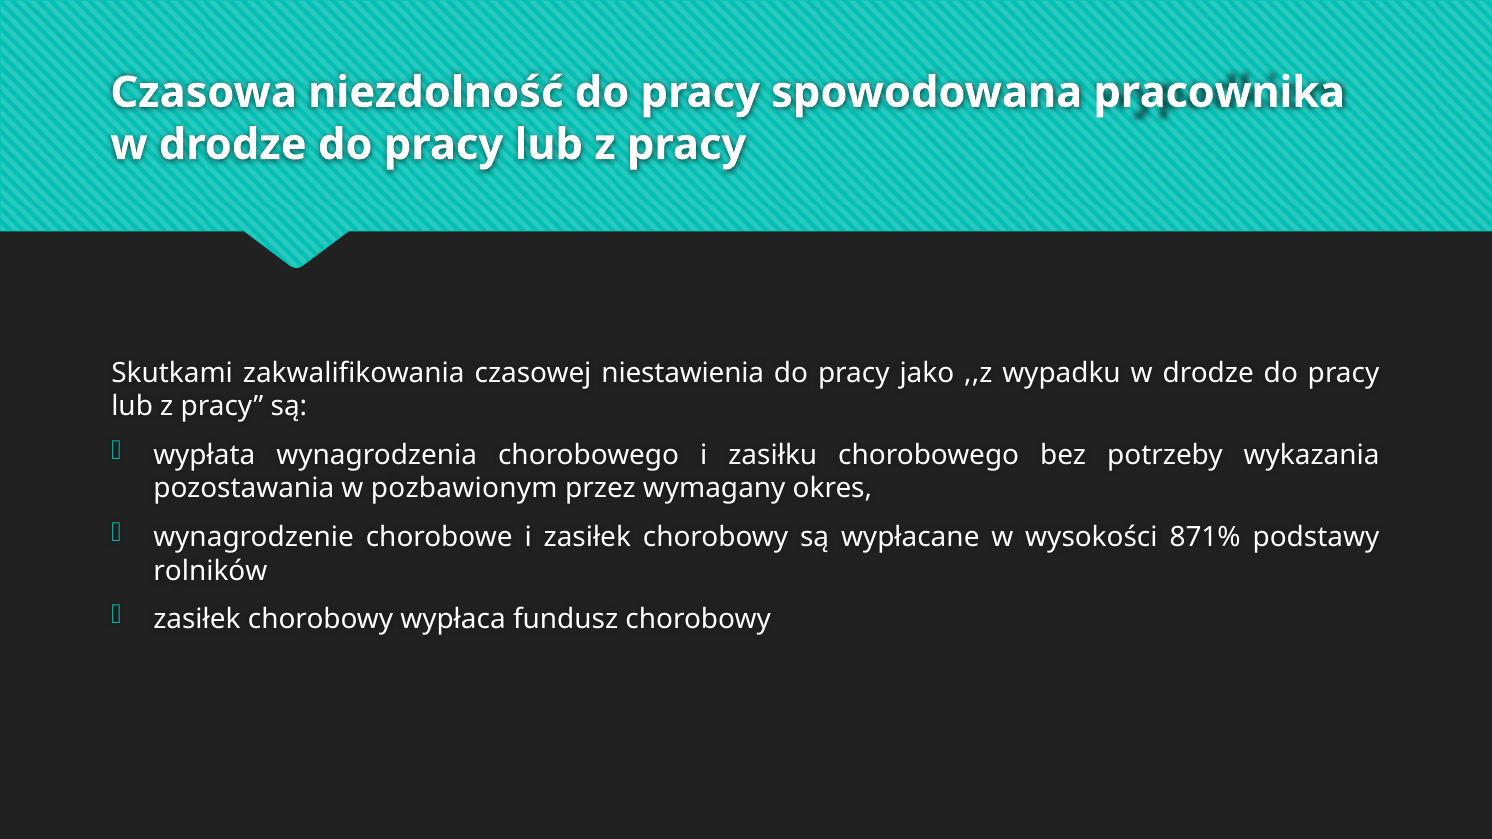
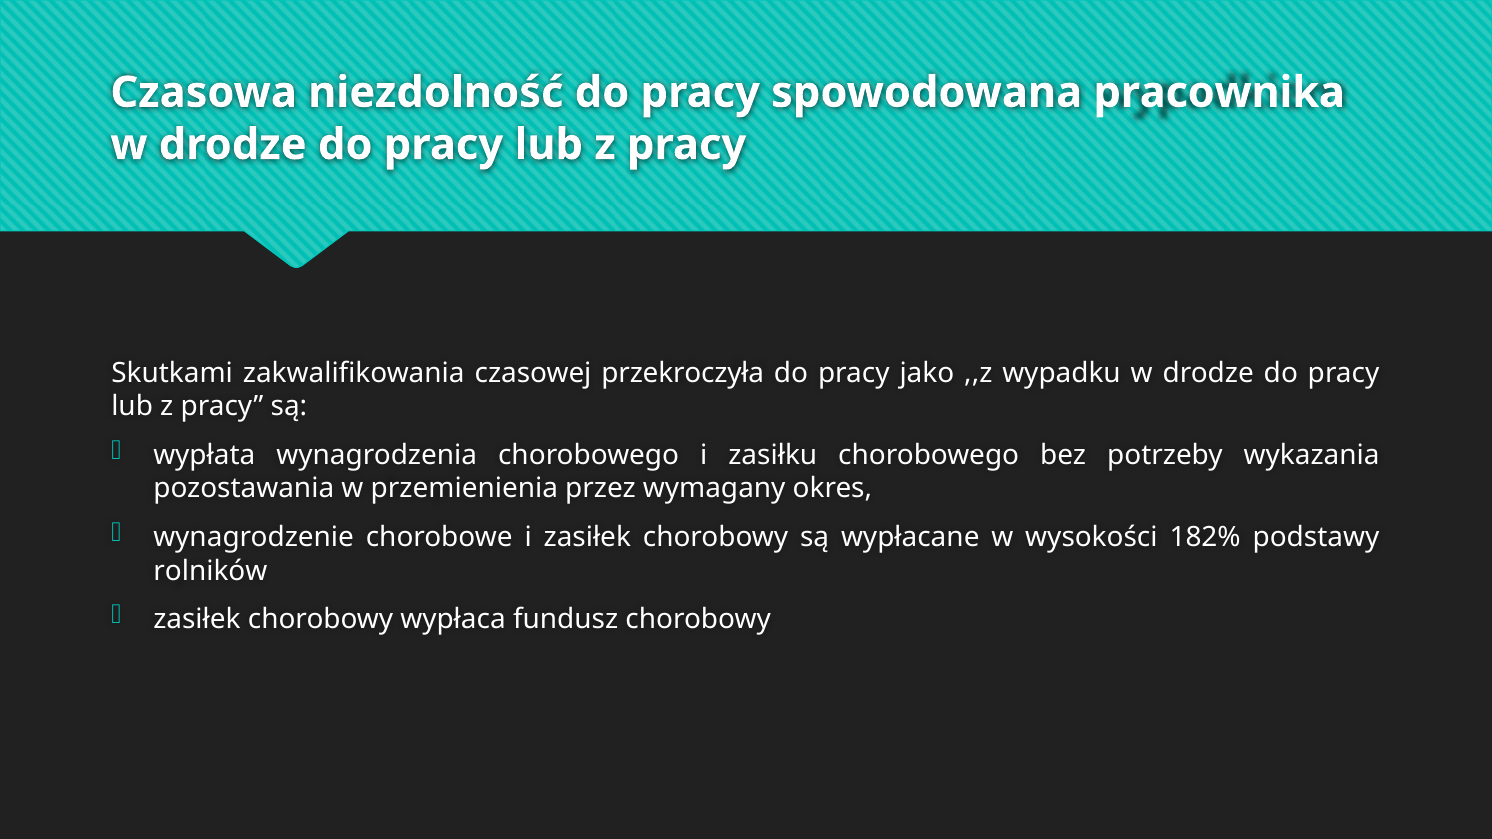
niestawienia: niestawienia -> przekroczyła
pozbawionym: pozbawionym -> przemienienia
871%: 871% -> 182%
